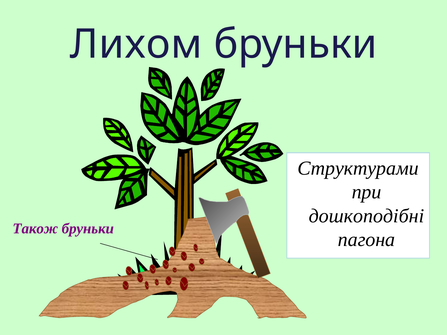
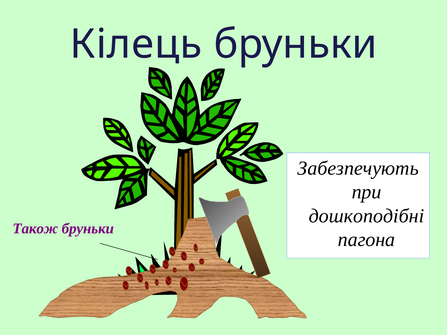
Лихом: Лихом -> Кілець
Структурами: Структурами -> Забезпечують
